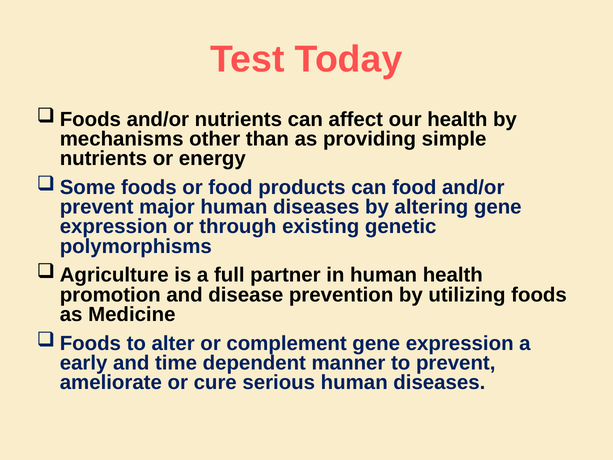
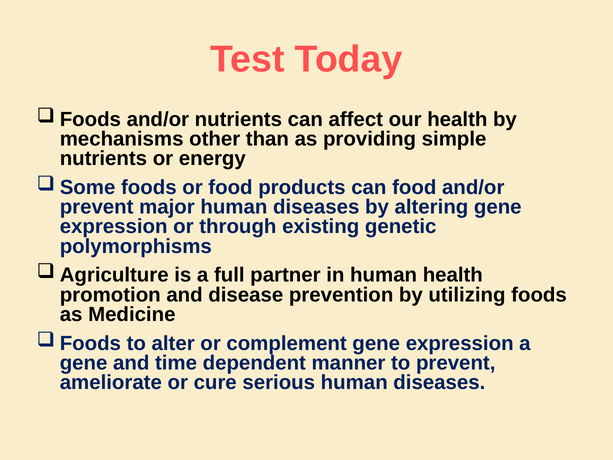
early at (84, 363): early -> gene
